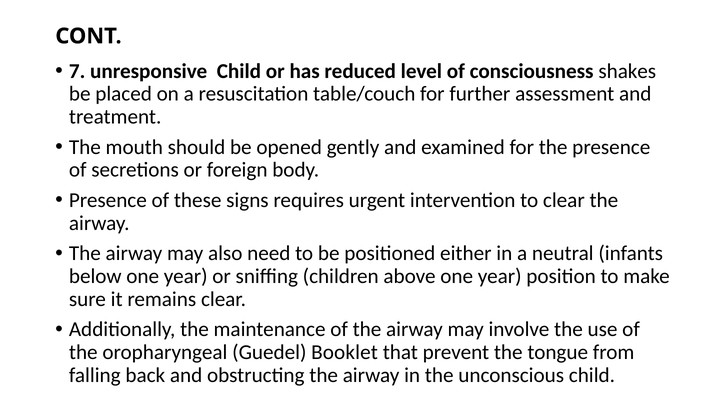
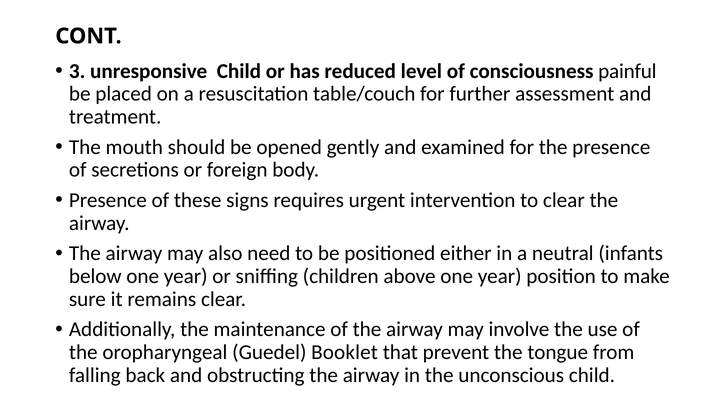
7: 7 -> 3
shakes: shakes -> painful
